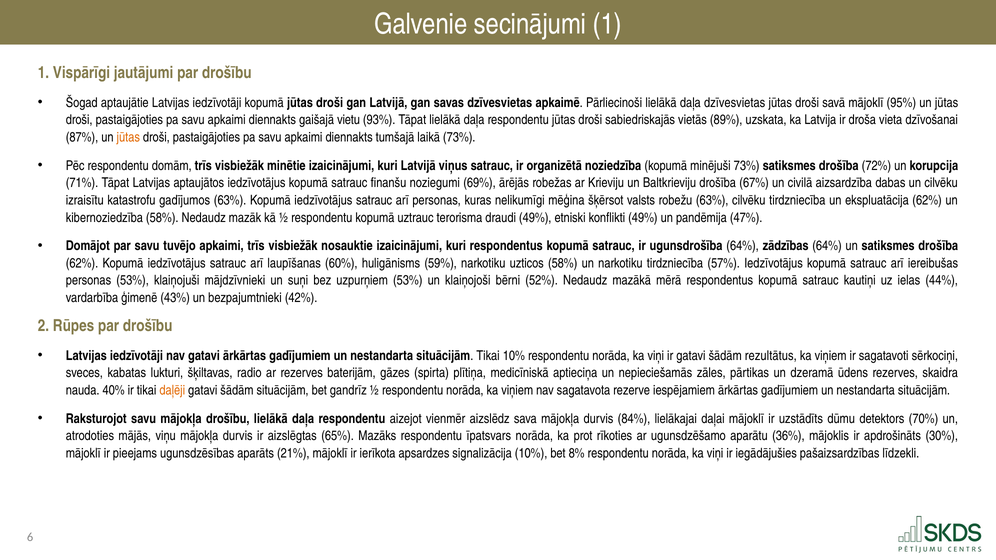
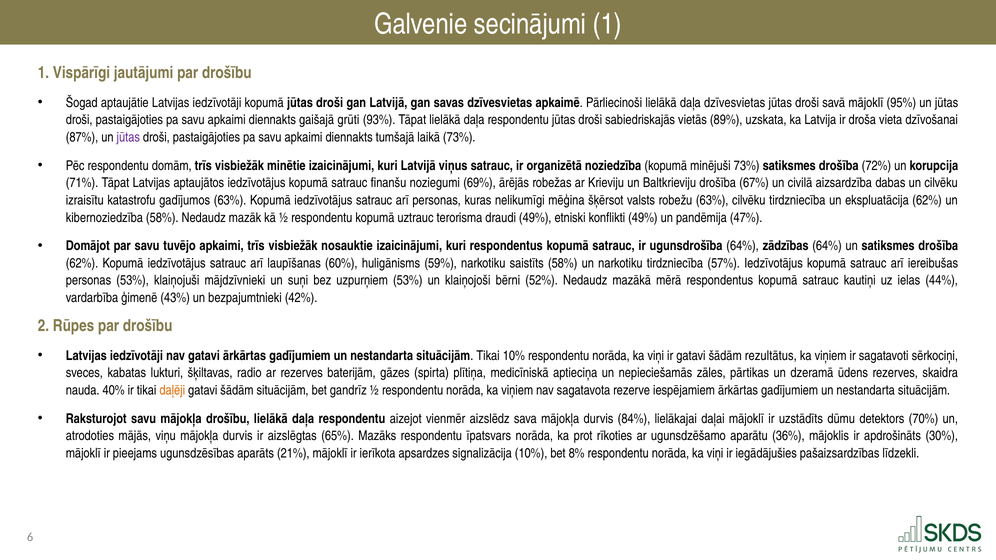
vietu: vietu -> grūti
jūtas at (128, 137) colour: orange -> purple
uzticos: uzticos -> saistīts
